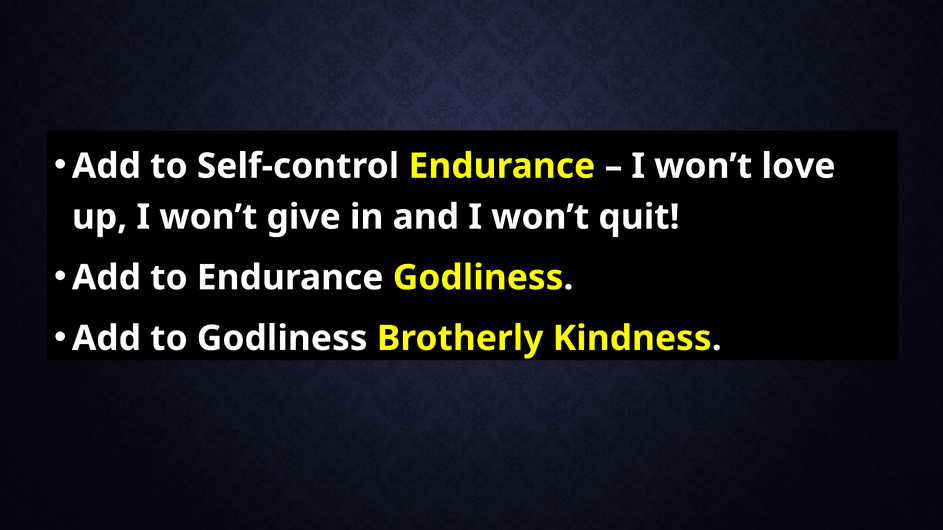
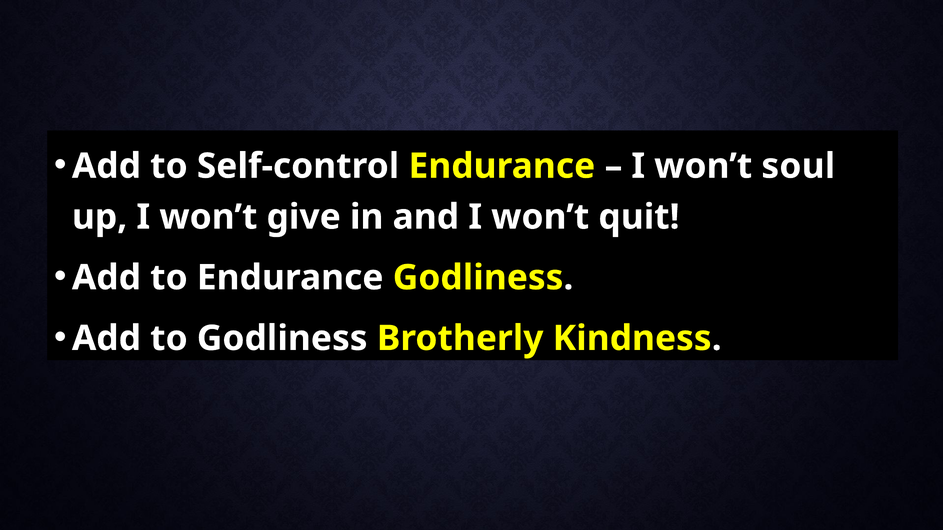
love: love -> soul
